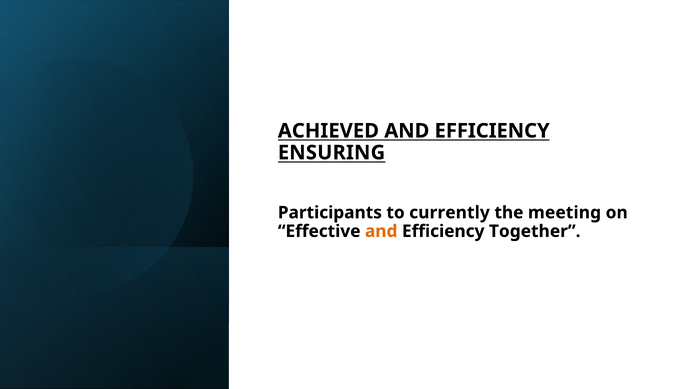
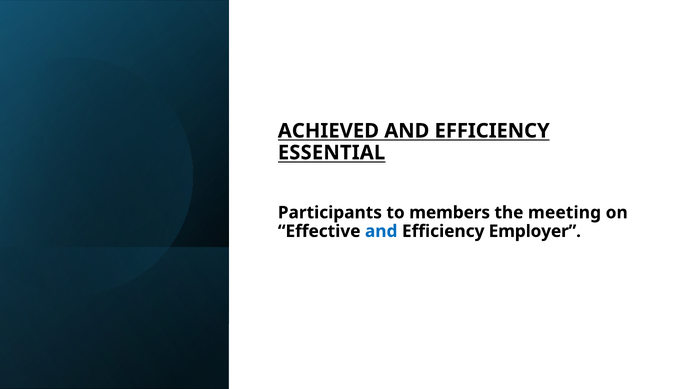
ENSURING: ENSURING -> ESSENTIAL
currently: currently -> members
and at (381, 231) colour: orange -> blue
Together: Together -> Employer
